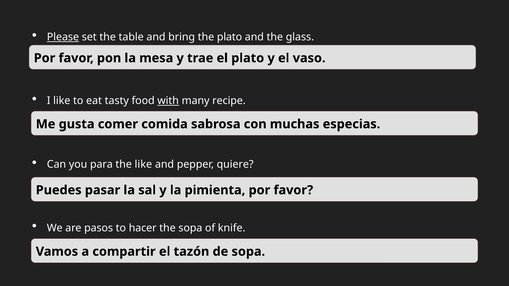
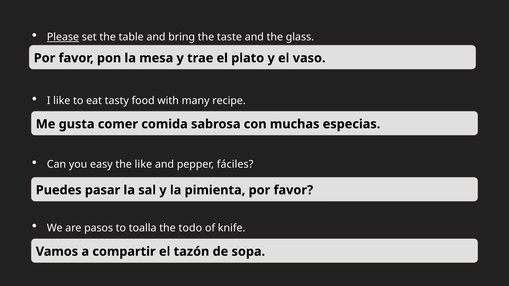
the plato: plato -> taste
with underline: present -> none
para: para -> easy
quiere: quiere -> fáciles
hacer: hacer -> toalla
the sopa: sopa -> todo
